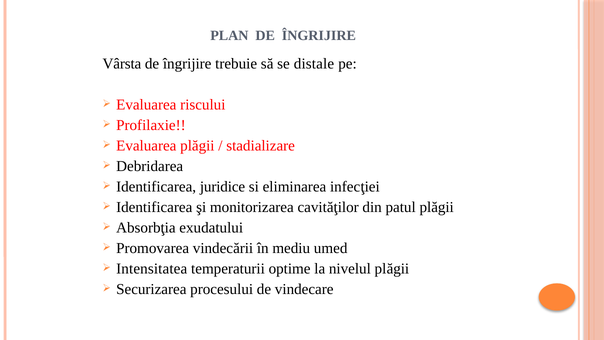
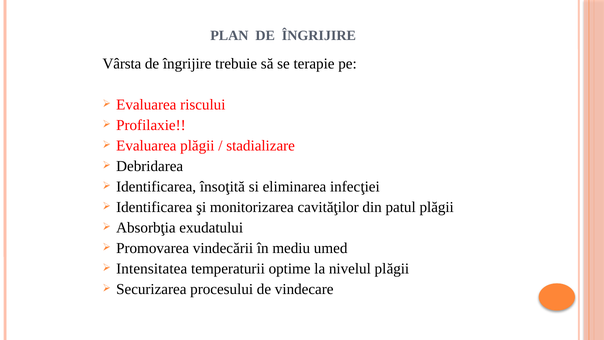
distale: distale -> terapie
juridice: juridice -> însoţită
